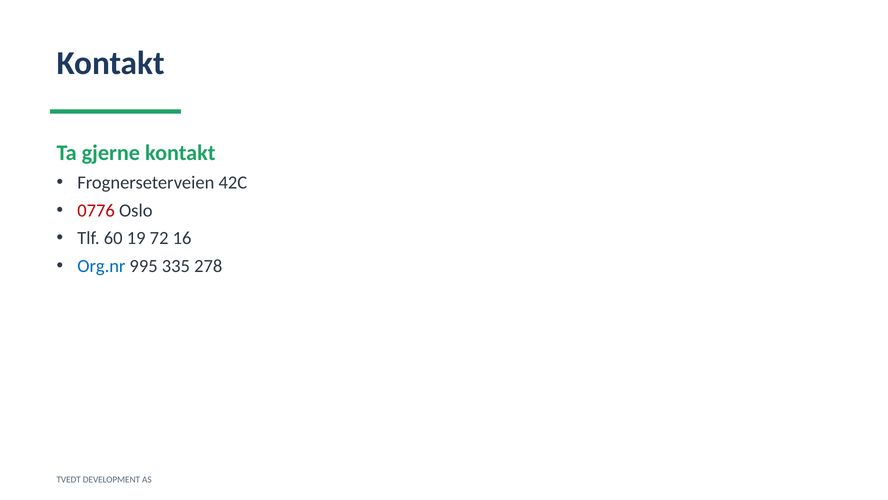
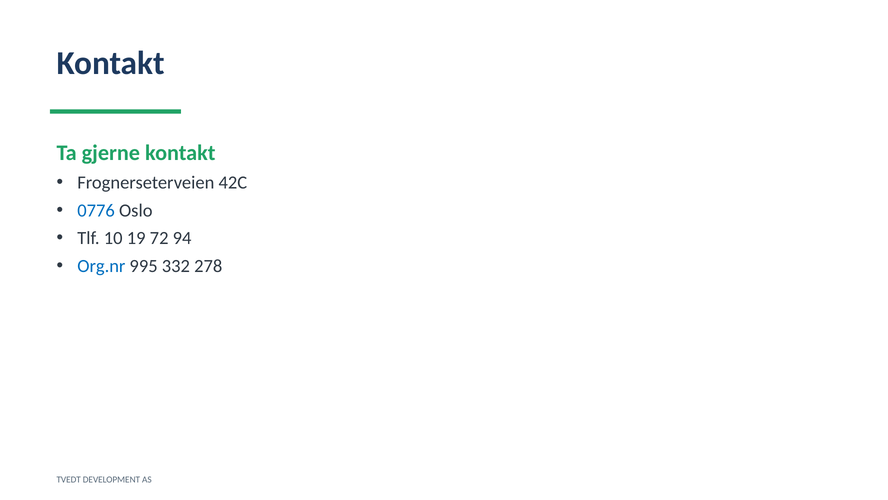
0776 colour: red -> blue
60: 60 -> 10
16: 16 -> 94
335: 335 -> 332
